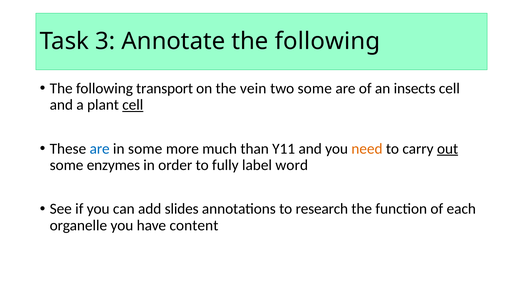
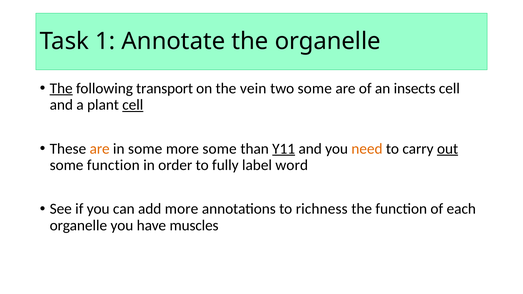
3: 3 -> 1
Annotate the following: following -> organelle
The at (61, 88) underline: none -> present
are at (100, 149) colour: blue -> orange
more much: much -> some
Y11 underline: none -> present
some enzymes: enzymes -> function
add slides: slides -> more
research: research -> richness
content: content -> muscles
